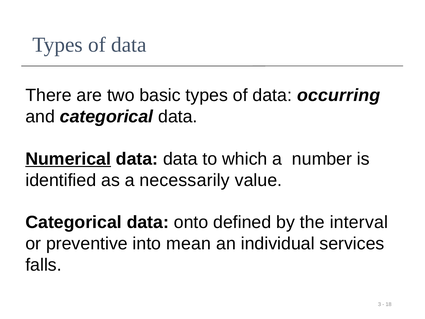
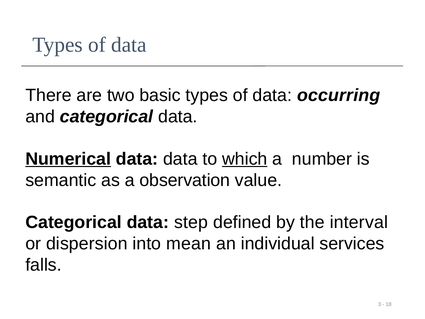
which underline: none -> present
identified: identified -> semantic
necessarily: necessarily -> observation
onto: onto -> step
preventive: preventive -> dispersion
